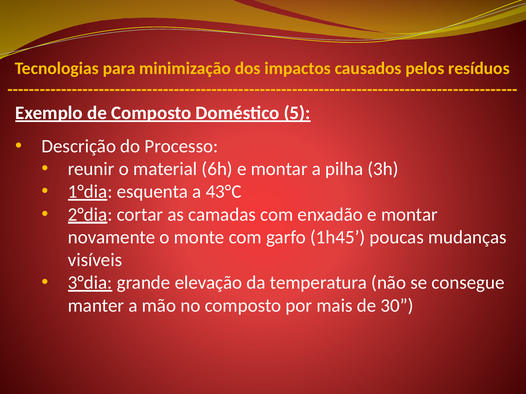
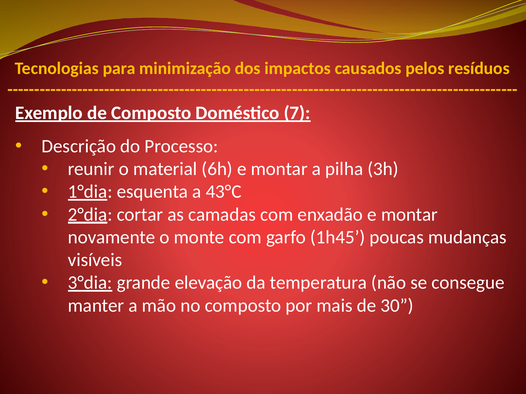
5: 5 -> 7
